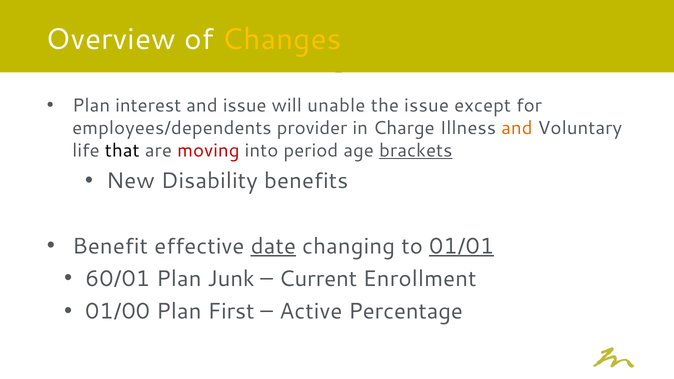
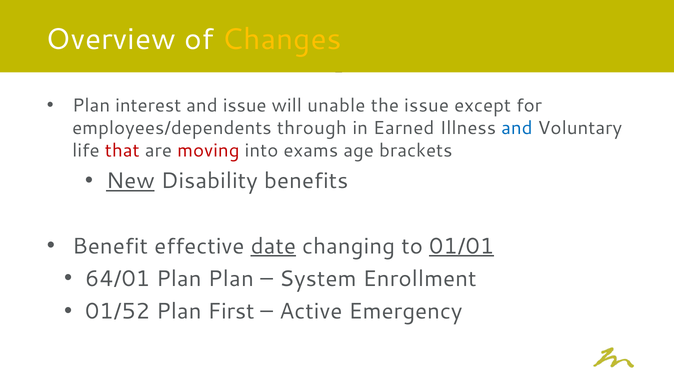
provider: provider -> through
Charge: Charge -> Earned
and at (517, 128) colour: orange -> blue
that colour: black -> red
period: period -> exams
brackets underline: present -> none
New underline: none -> present
60/01: 60/01 -> 64/01
Plan Junk: Junk -> Plan
Current: Current -> System
01/00: 01/00 -> 01/52
Percentage: Percentage -> Emergency
